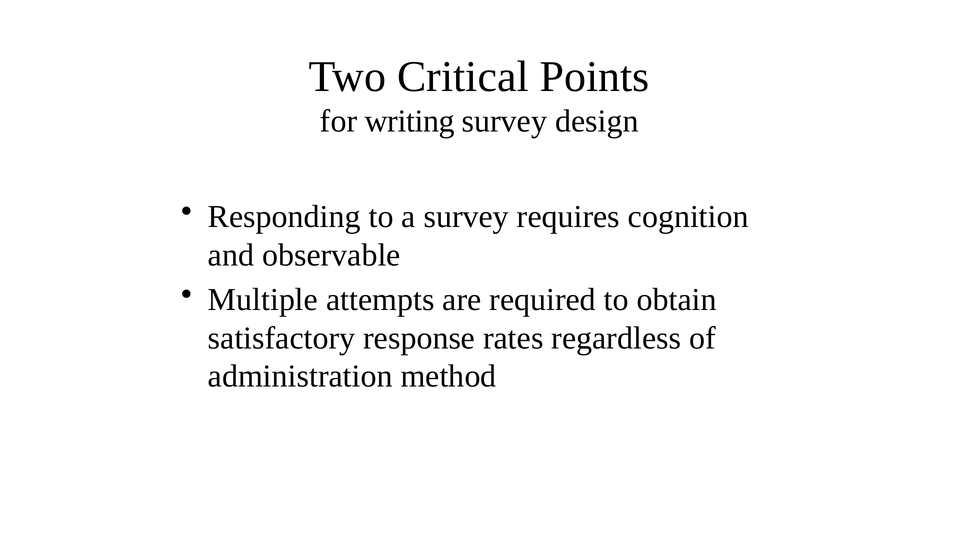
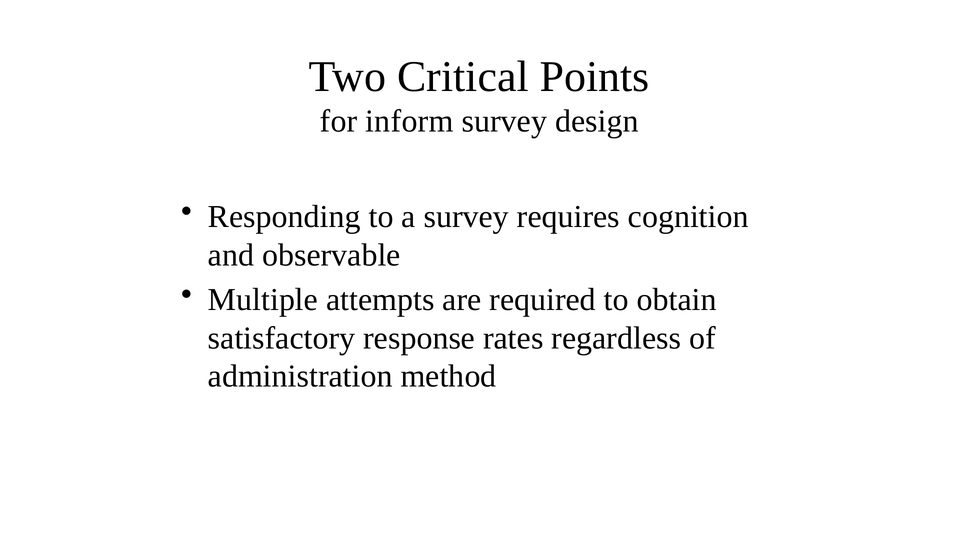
writing: writing -> inform
